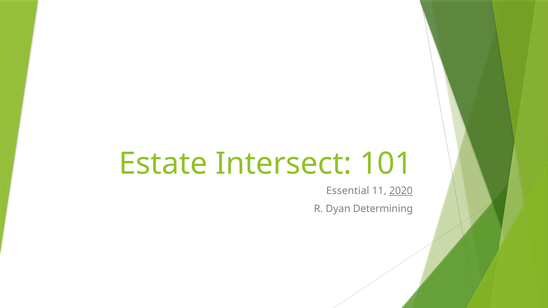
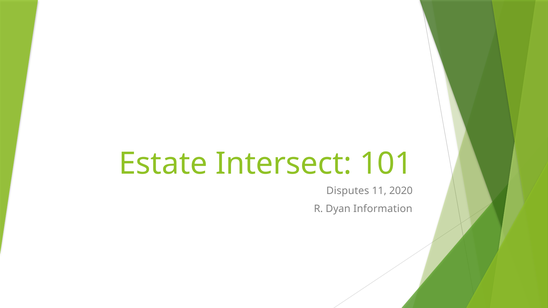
Essential: Essential -> Disputes
2020 underline: present -> none
Determining: Determining -> Information
